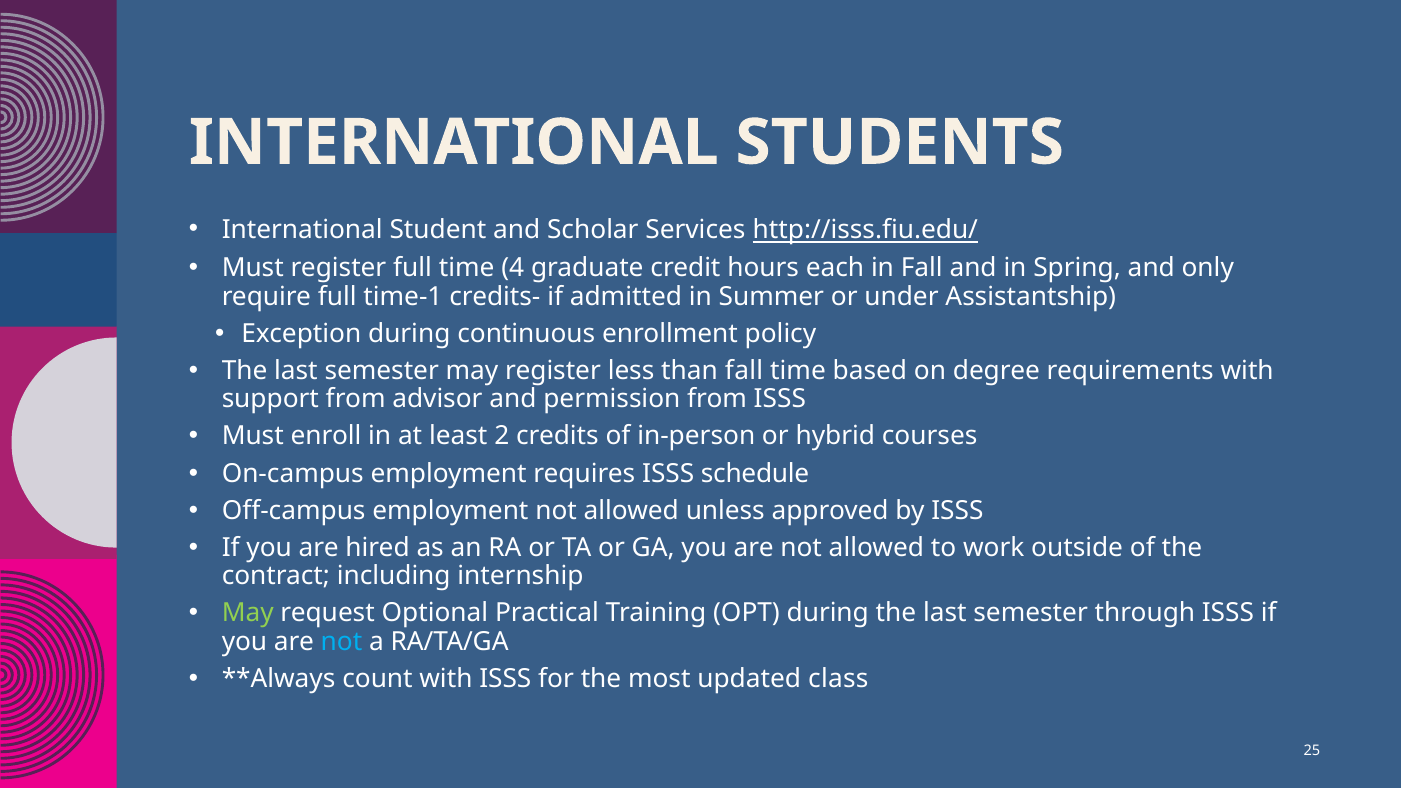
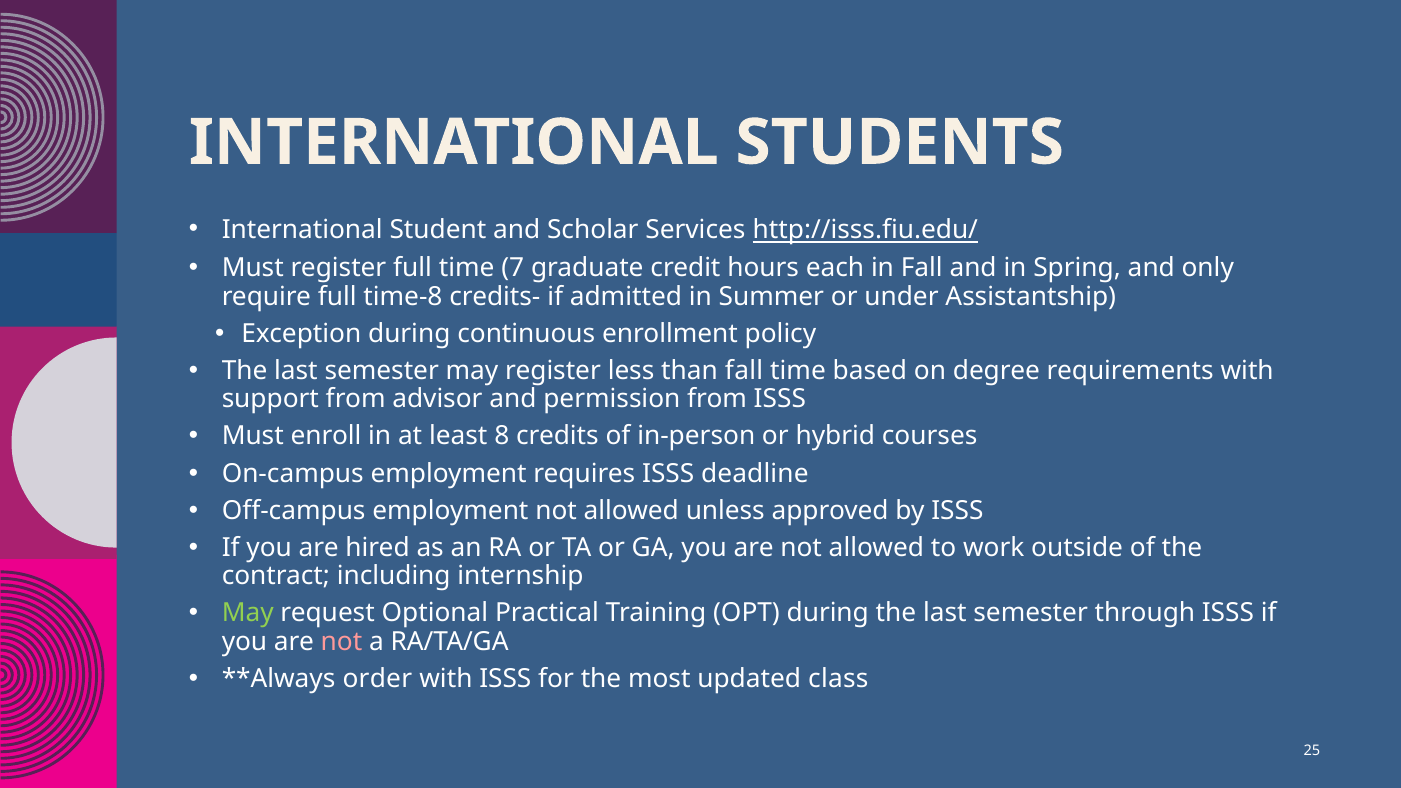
4: 4 -> 7
time-1: time-1 -> time-8
2: 2 -> 8
schedule: schedule -> deadline
not at (341, 642) colour: light blue -> pink
count: count -> order
